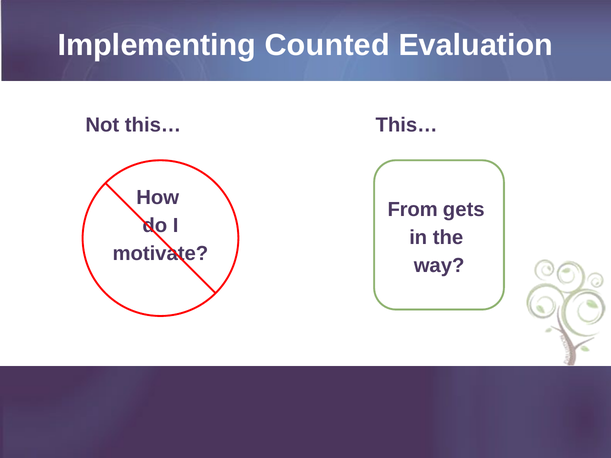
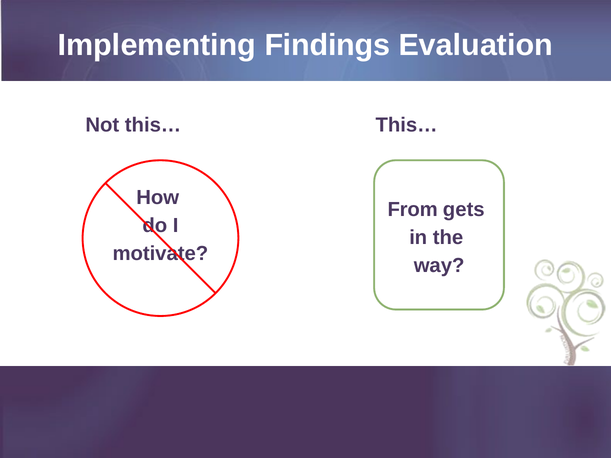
Counted: Counted -> Findings
